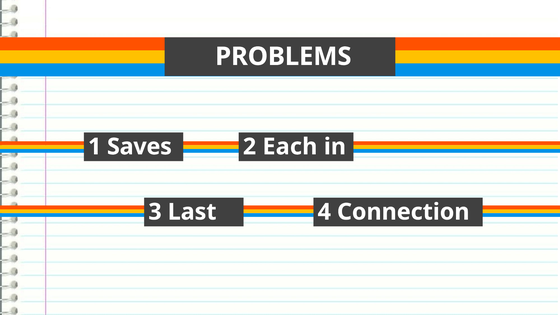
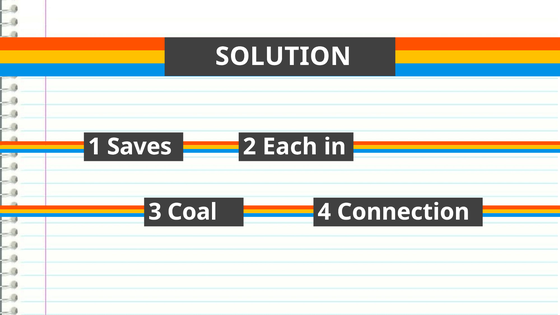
PROBLEMS: PROBLEMS -> SOLUTION
Last: Last -> Coal
